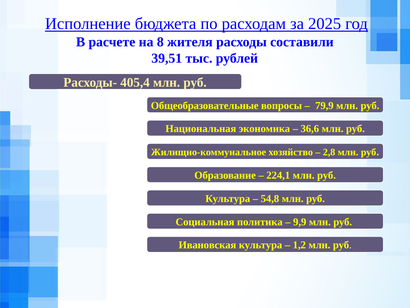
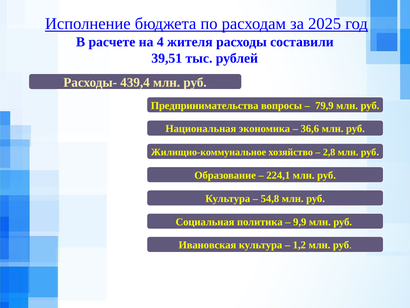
8: 8 -> 4
405,4: 405,4 -> 439,4
Общеобразовательные: Общеобразовательные -> Предпринимательства
